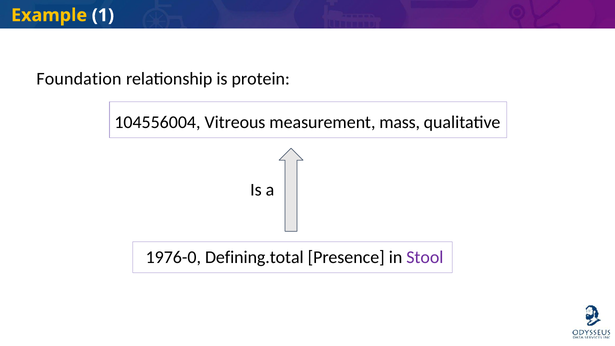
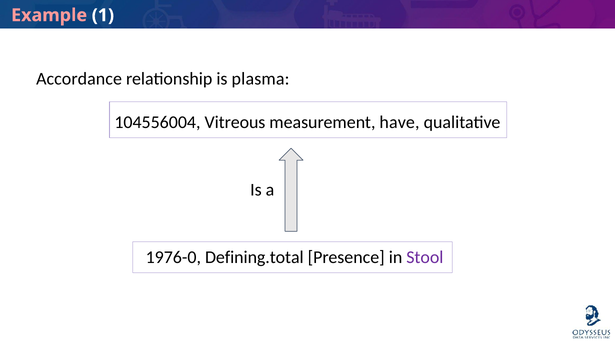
Example colour: yellow -> pink
Foundation: Foundation -> Accordance
protein: protein -> plasma
mass: mass -> have
